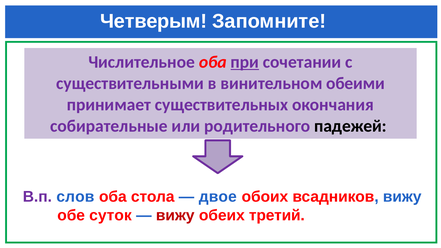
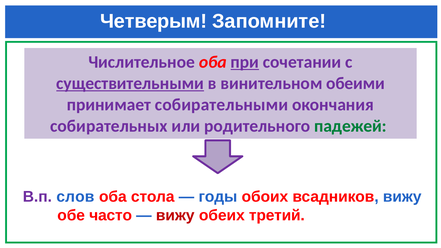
существительными underline: none -> present
существительных: существительных -> собирательными
собирательные: собирательные -> собирательных
падежей colour: black -> green
двое: двое -> годы
суток: суток -> часто
